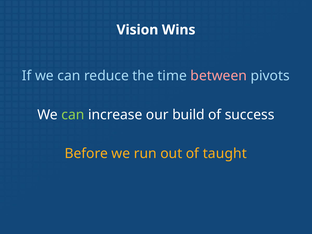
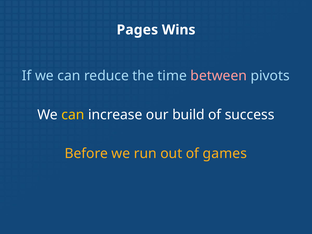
Vision: Vision -> Pages
can at (73, 115) colour: light green -> yellow
taught: taught -> games
